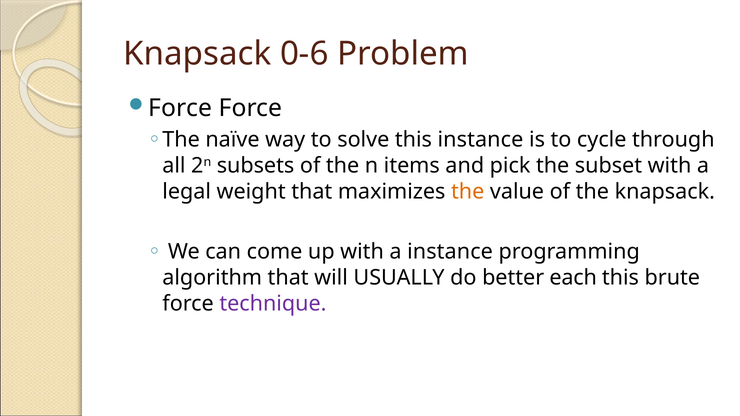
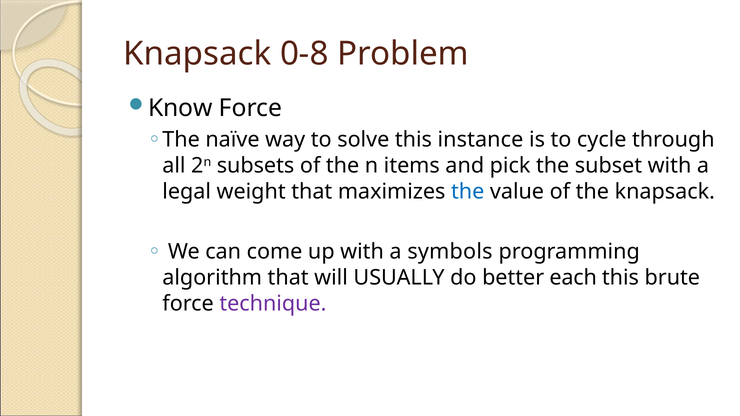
0-6: 0-6 -> 0-8
Force at (180, 108): Force -> Know
the at (468, 192) colour: orange -> blue
a instance: instance -> symbols
